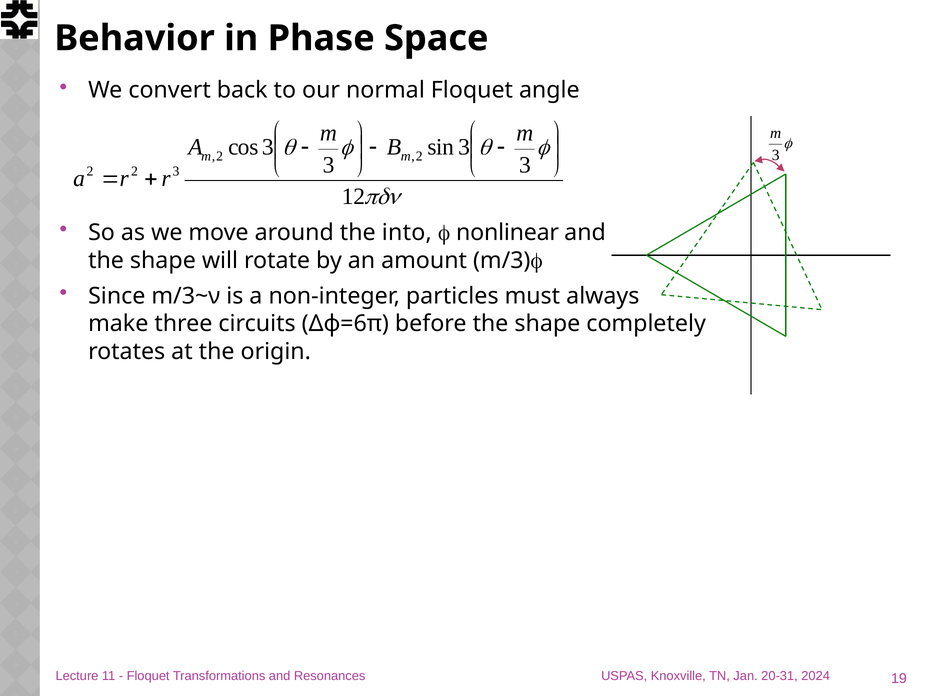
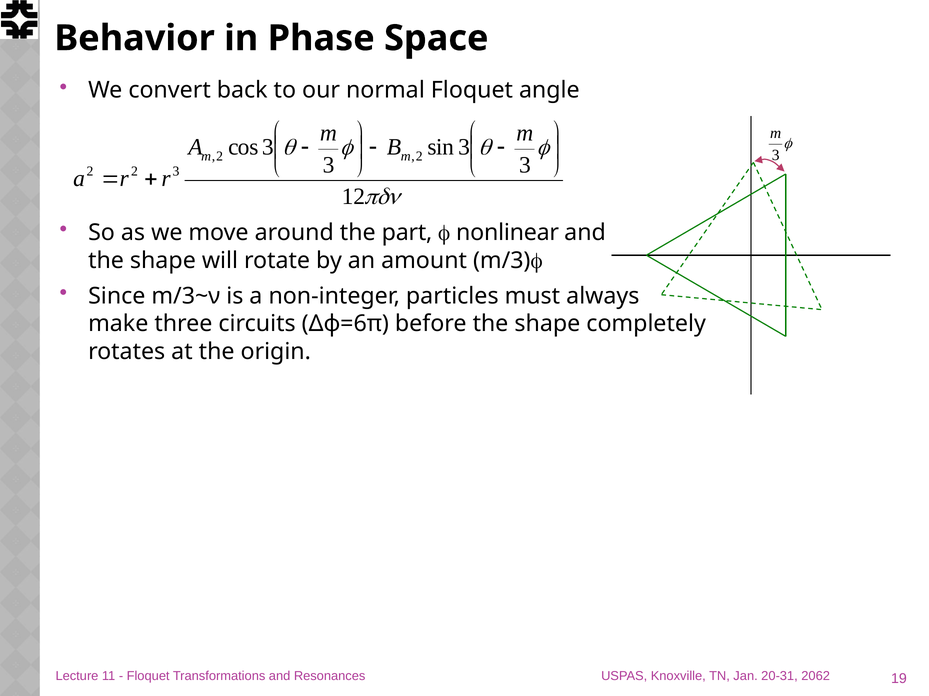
into: into -> part
2024: 2024 -> 2062
